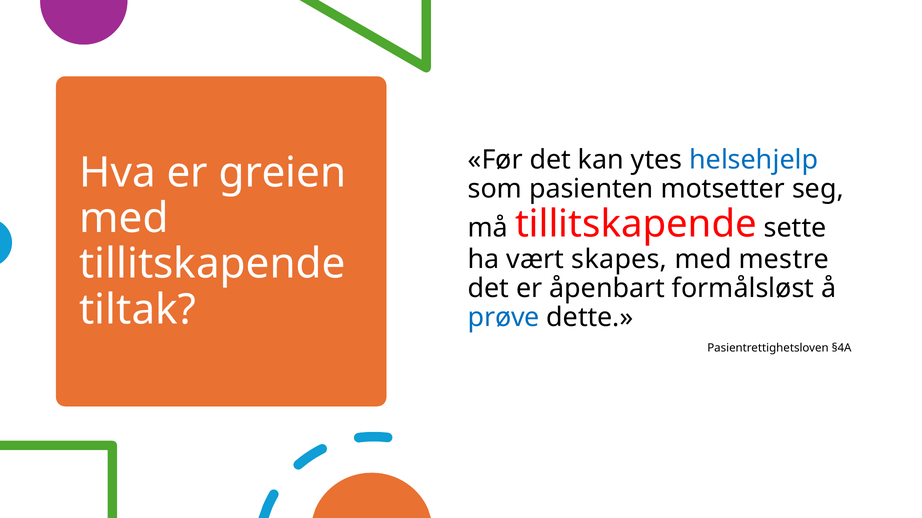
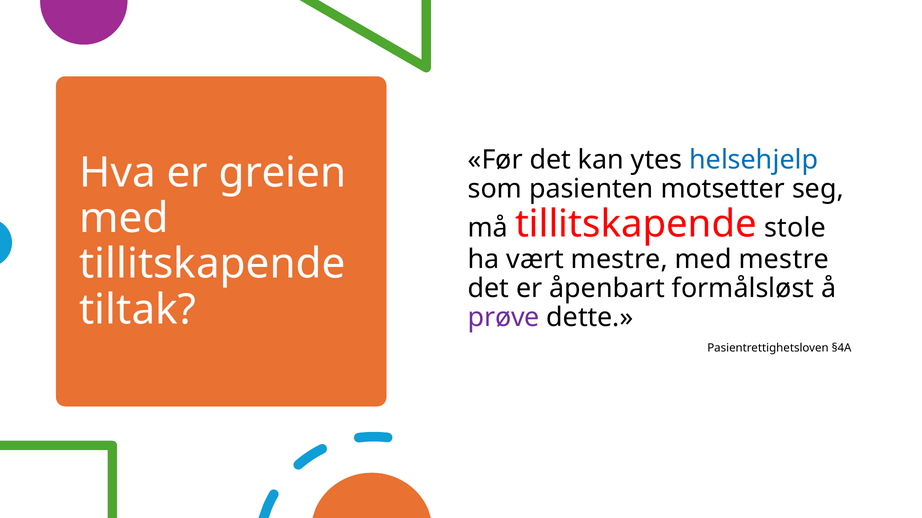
sette: sette -> stole
vært skapes: skapes -> mestre
prøve colour: blue -> purple
